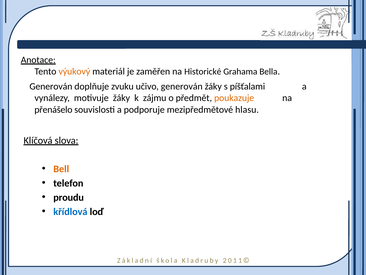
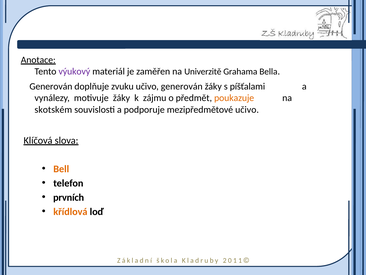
výukový colour: orange -> purple
Historické: Historické -> Univerzitě
přenášelo: přenášelo -> skotském
mezipředmětové hlasu: hlasu -> učivo
proudu: proudu -> prvních
křídlová colour: blue -> orange
